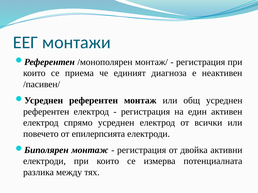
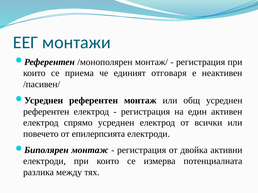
диагноза: диагноза -> отговаря
